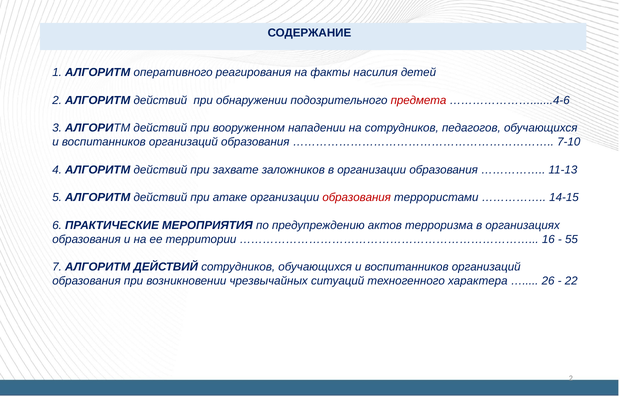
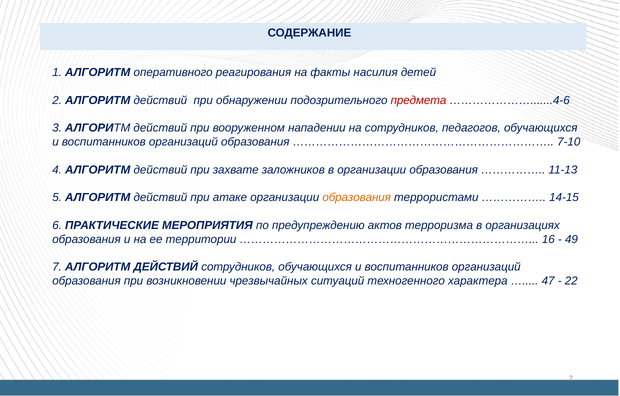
образования at (357, 198) colour: red -> orange
55: 55 -> 49
26: 26 -> 47
